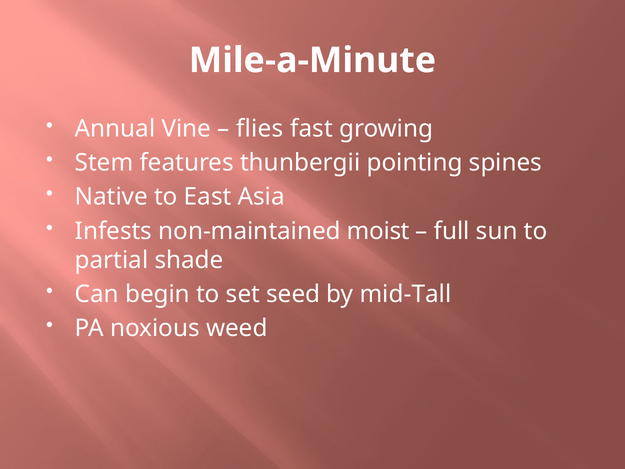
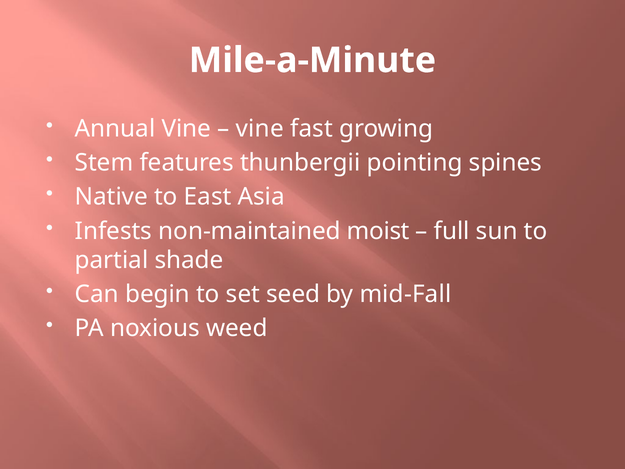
flies at (260, 129): flies -> vine
mid-Tall: mid-Tall -> mid-Fall
